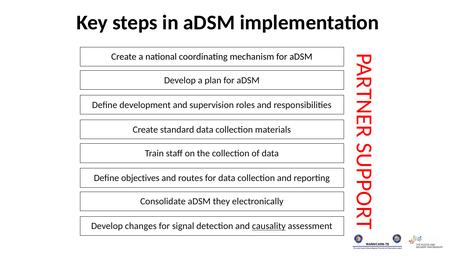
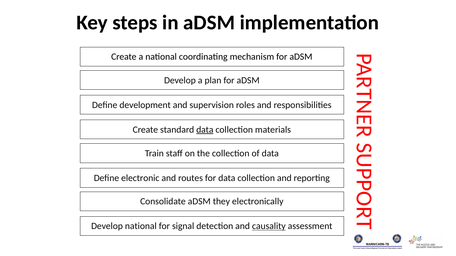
data at (205, 130) underline: none -> present
objectives: objectives -> electronic
Develop changes: changes -> national
